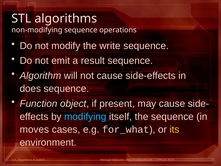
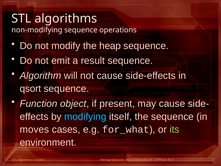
write: write -> heap
does: does -> qsort
its colour: yellow -> light green
